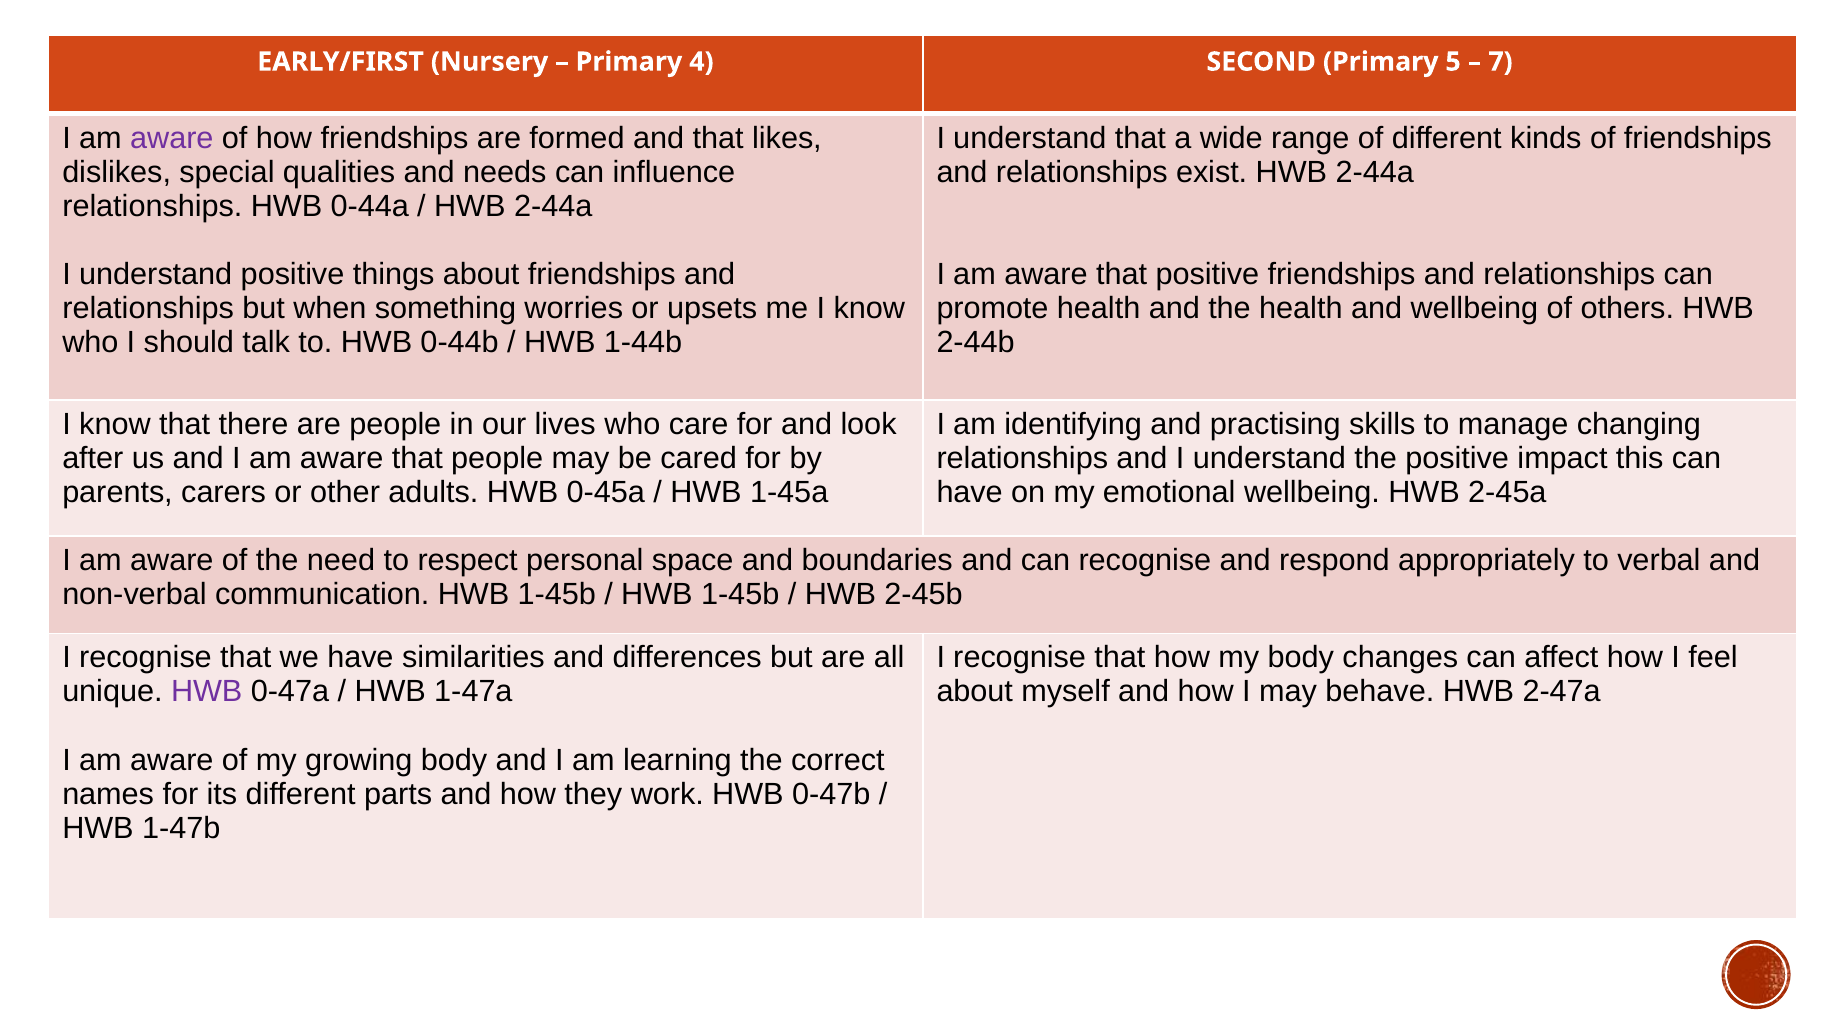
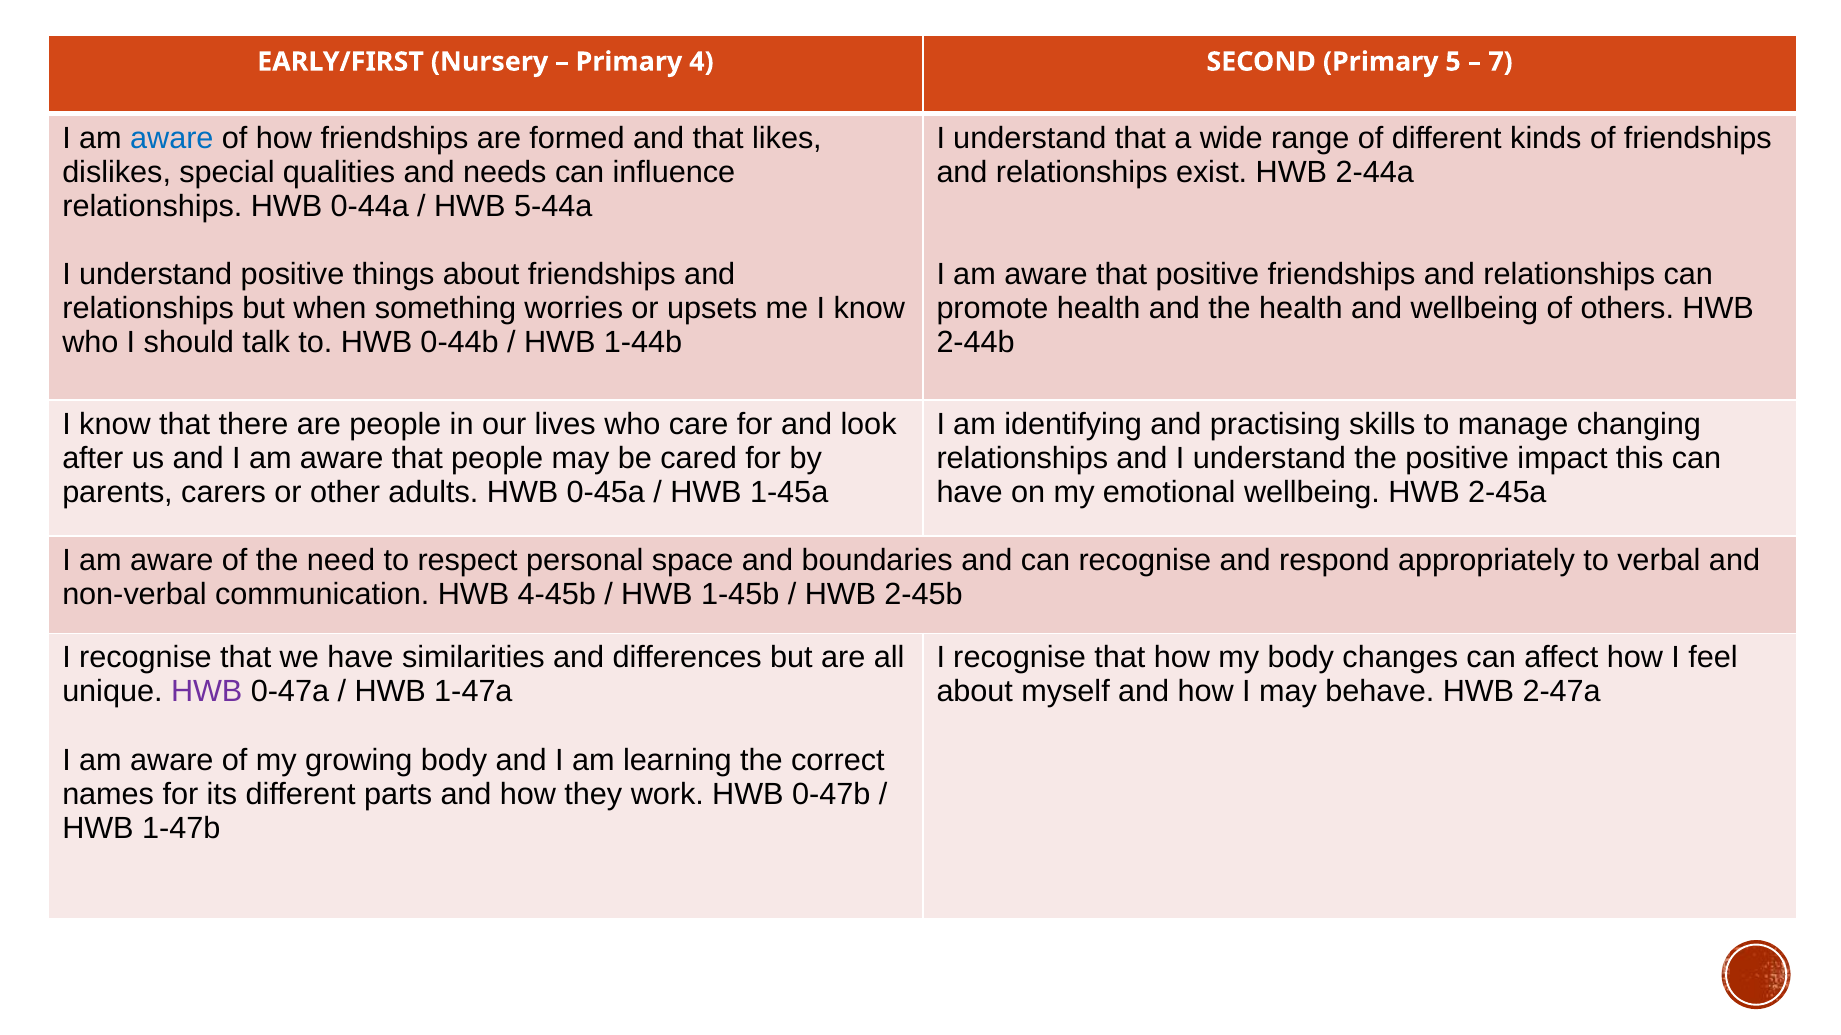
aware at (172, 138) colour: purple -> blue
2-44a at (553, 206): 2-44a -> 5-44a
communication HWB 1-45b: 1-45b -> 4-45b
